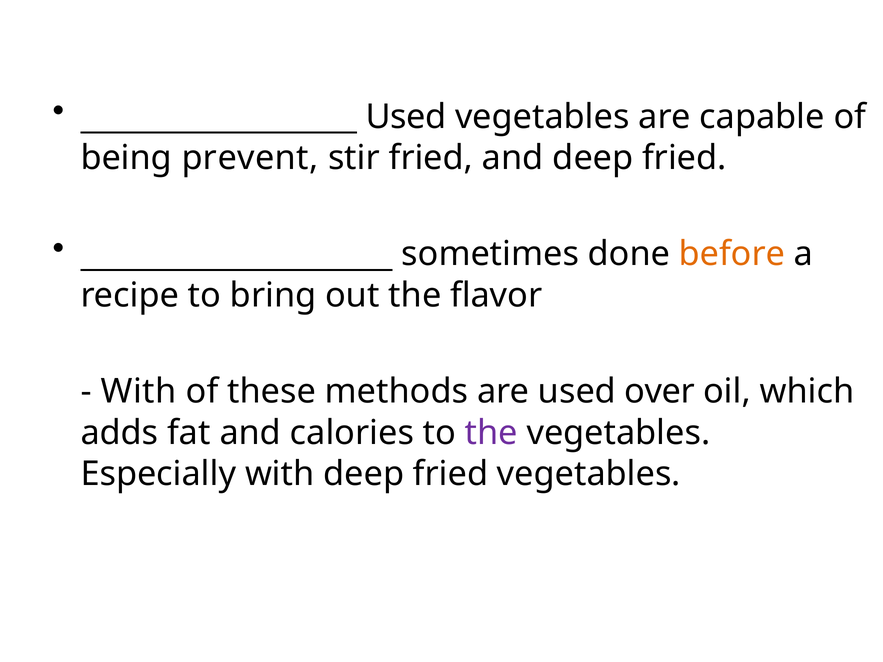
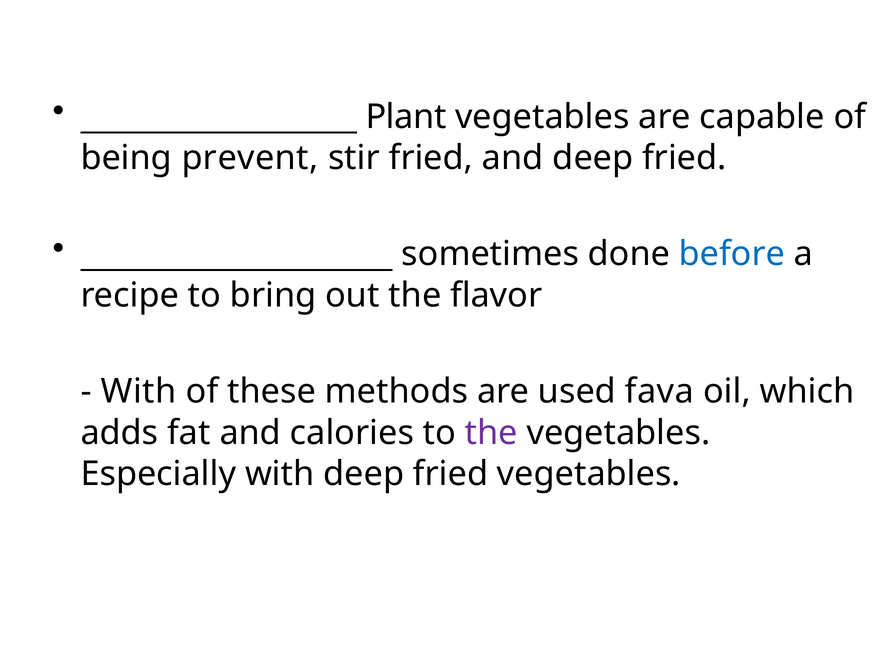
Used at (406, 117): Used -> Plant
before colour: orange -> blue
over: over -> fava
